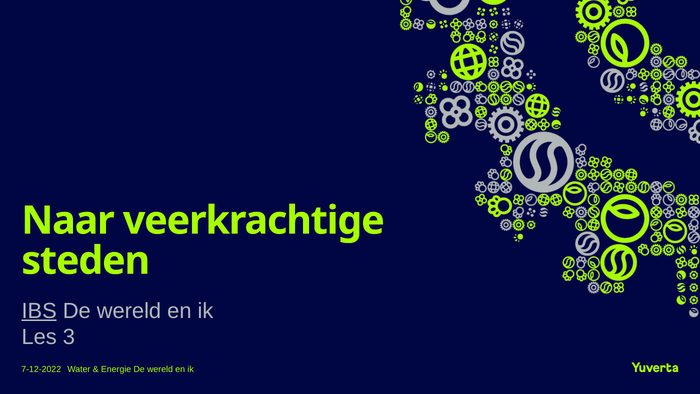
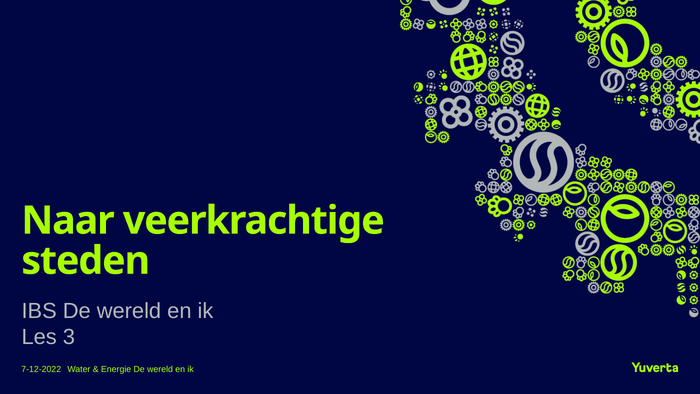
IBS underline: present -> none
